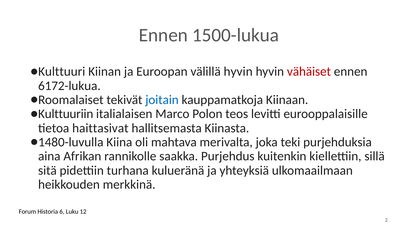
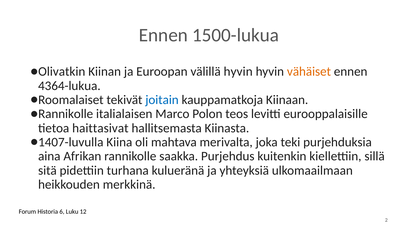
Kulttuuri: Kulttuuri -> Olivatkin
vähäiset colour: red -> orange
6172-lukua: 6172-lukua -> 4364-lukua
Kulttuuriin at (66, 114): Kulttuuriin -> Rannikolle
1480-luvulla: 1480-luvulla -> 1407-luvulla
